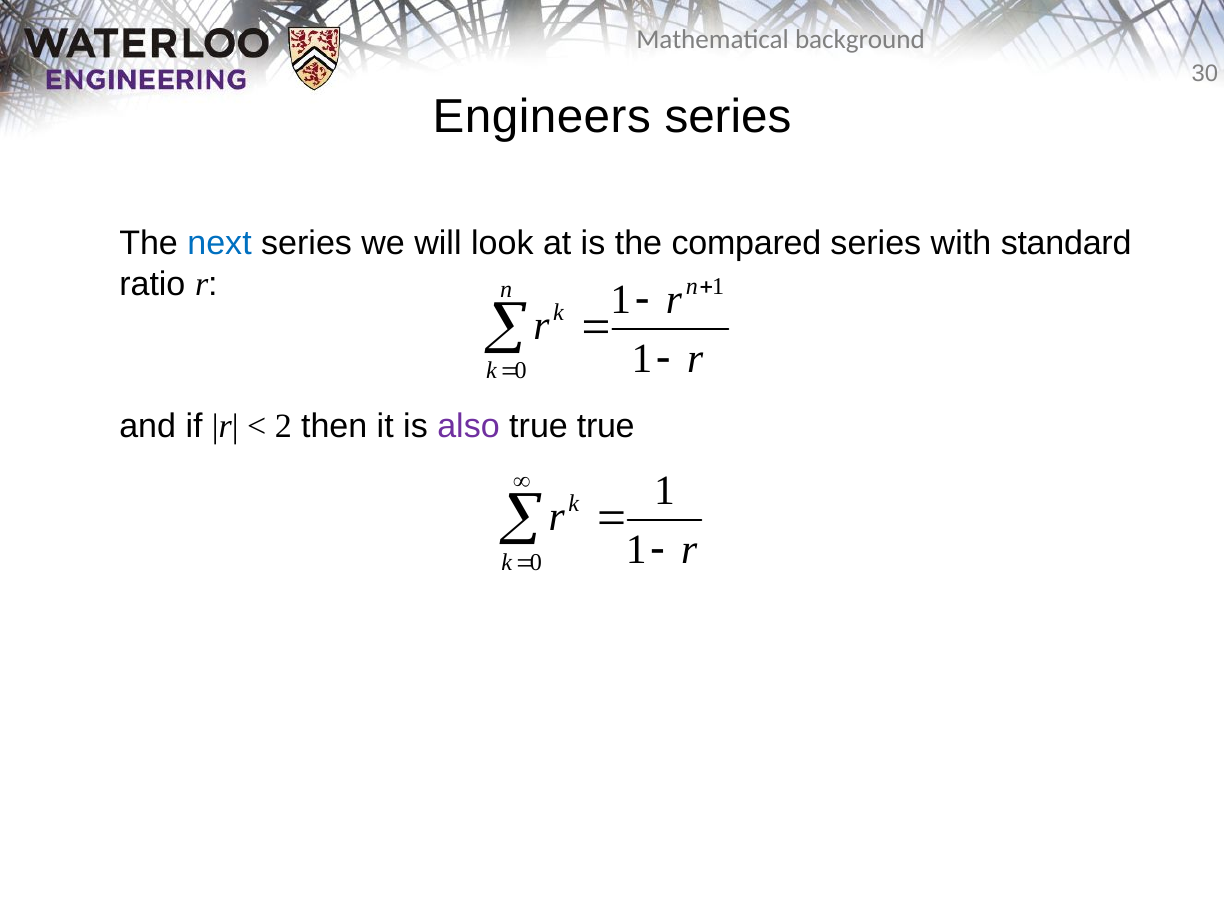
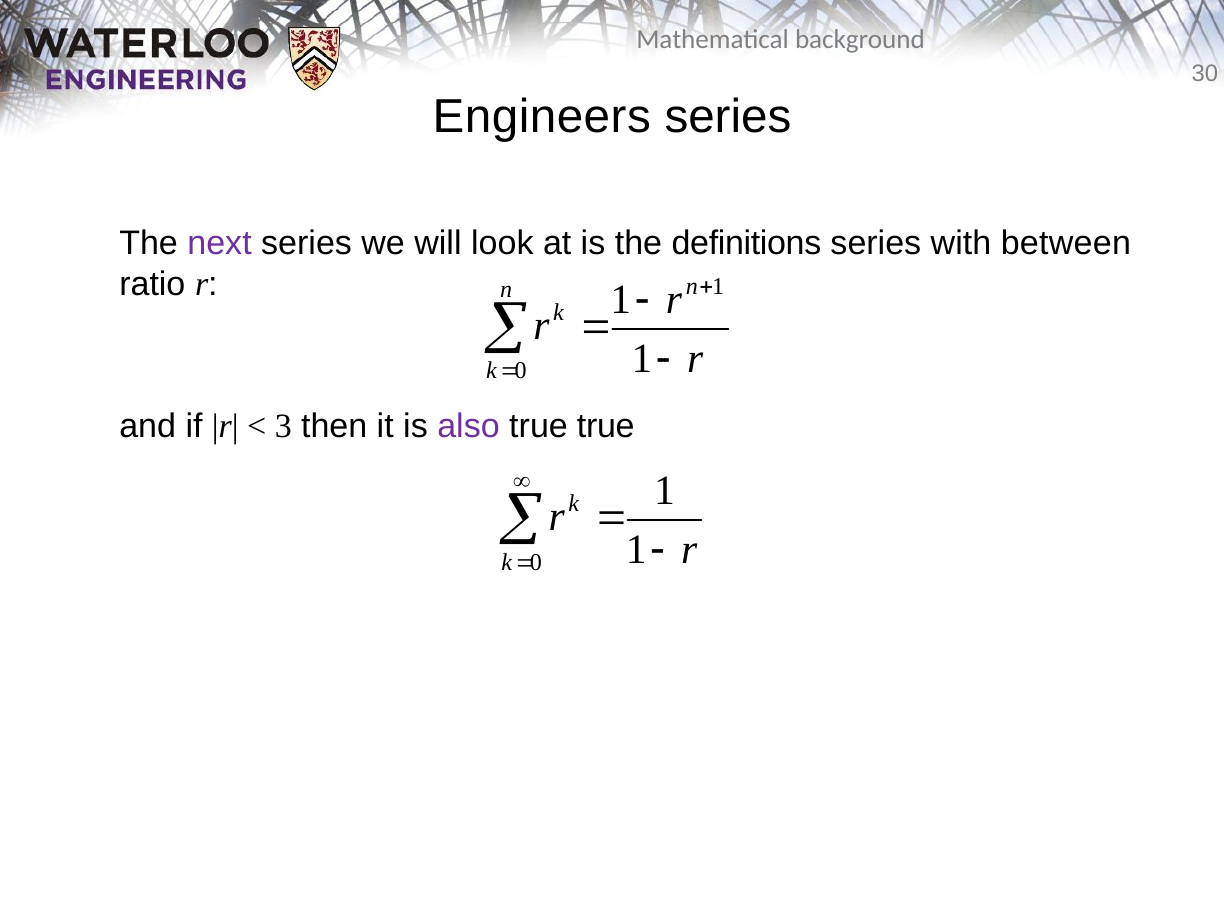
next colour: blue -> purple
compared: compared -> definitions
standard: standard -> between
2: 2 -> 3
